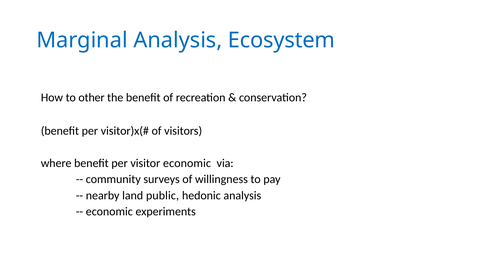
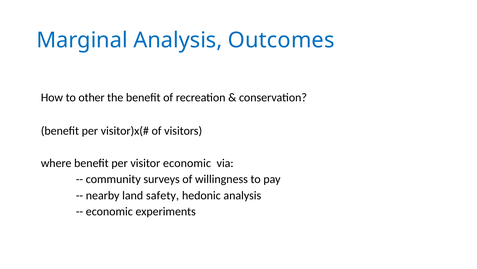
Ecosystem: Ecosystem -> Outcomes
public: public -> safety
